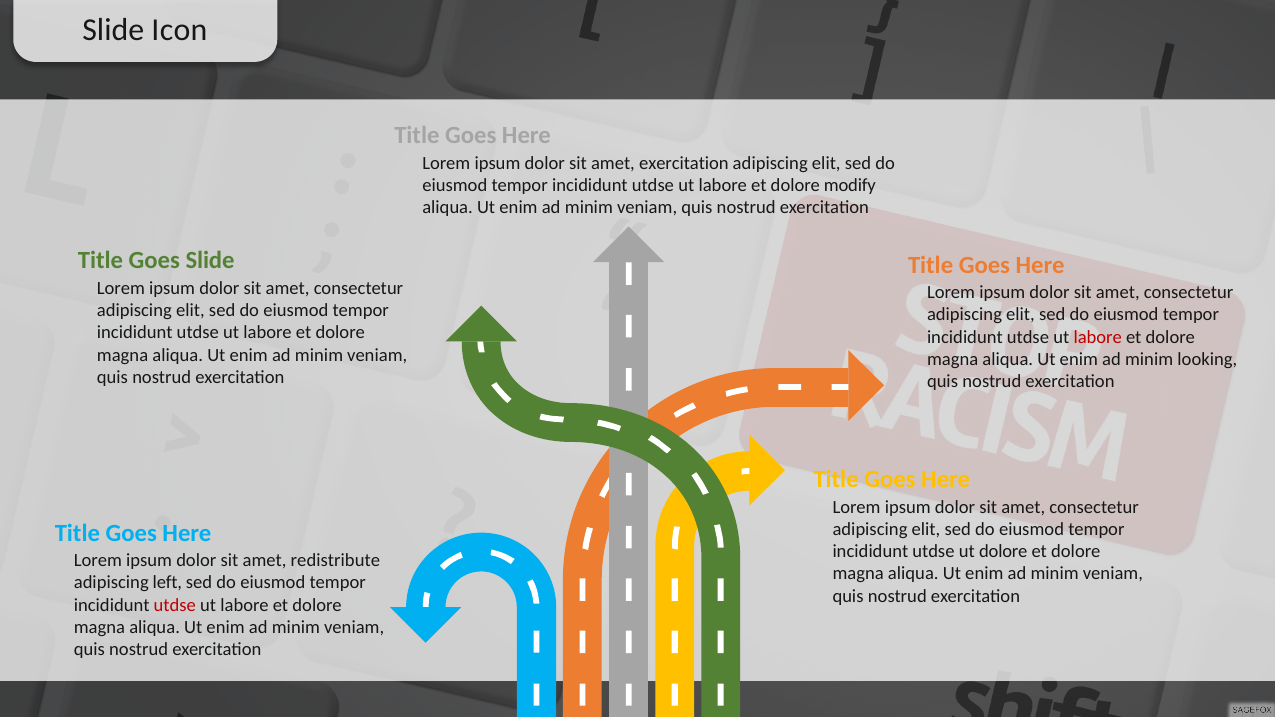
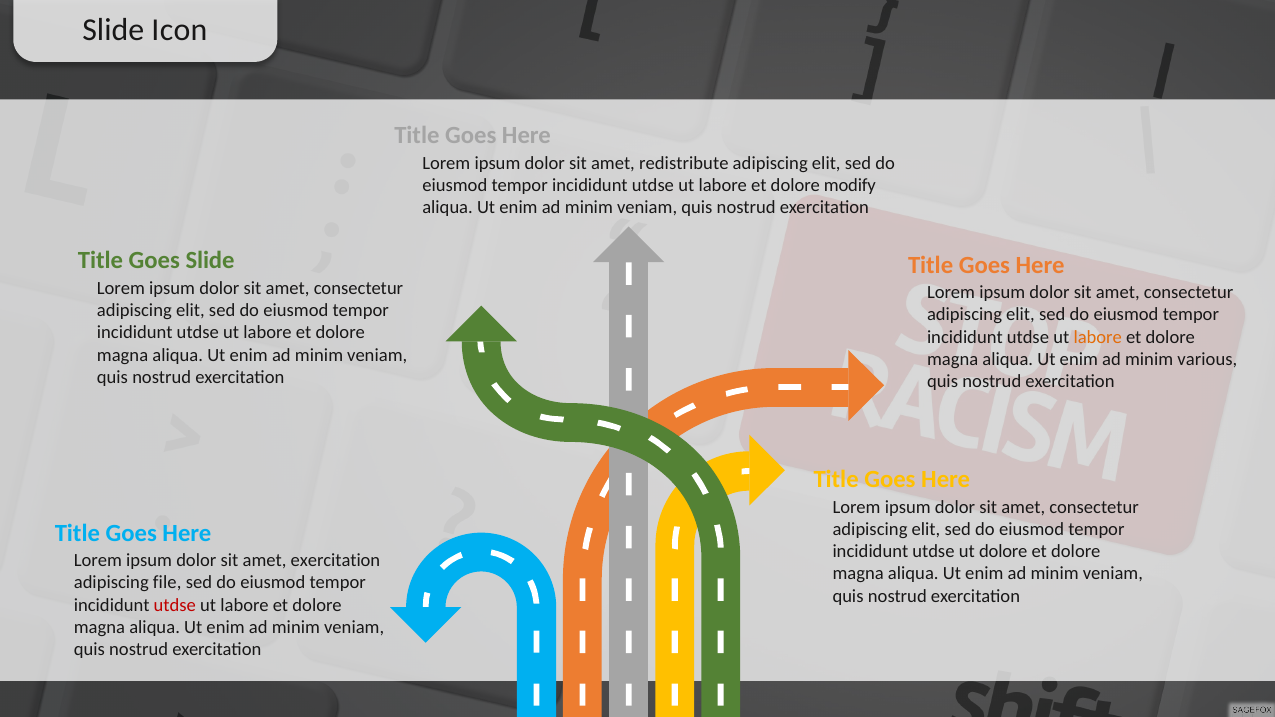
amet exercitation: exercitation -> redistribute
labore at (1098, 337) colour: red -> orange
looking: looking -> various
amet redistribute: redistribute -> exercitation
left: left -> file
